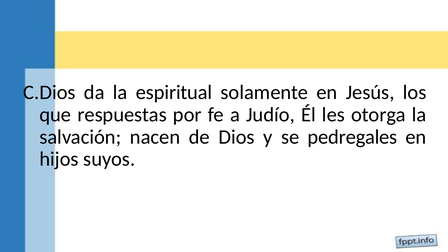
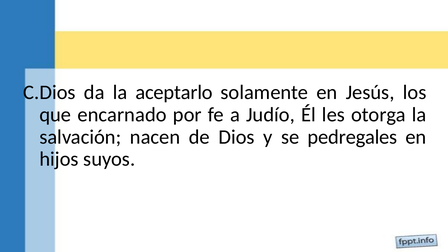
espiritual: espiritual -> aceptarlo
respuestas: respuestas -> encarnado
